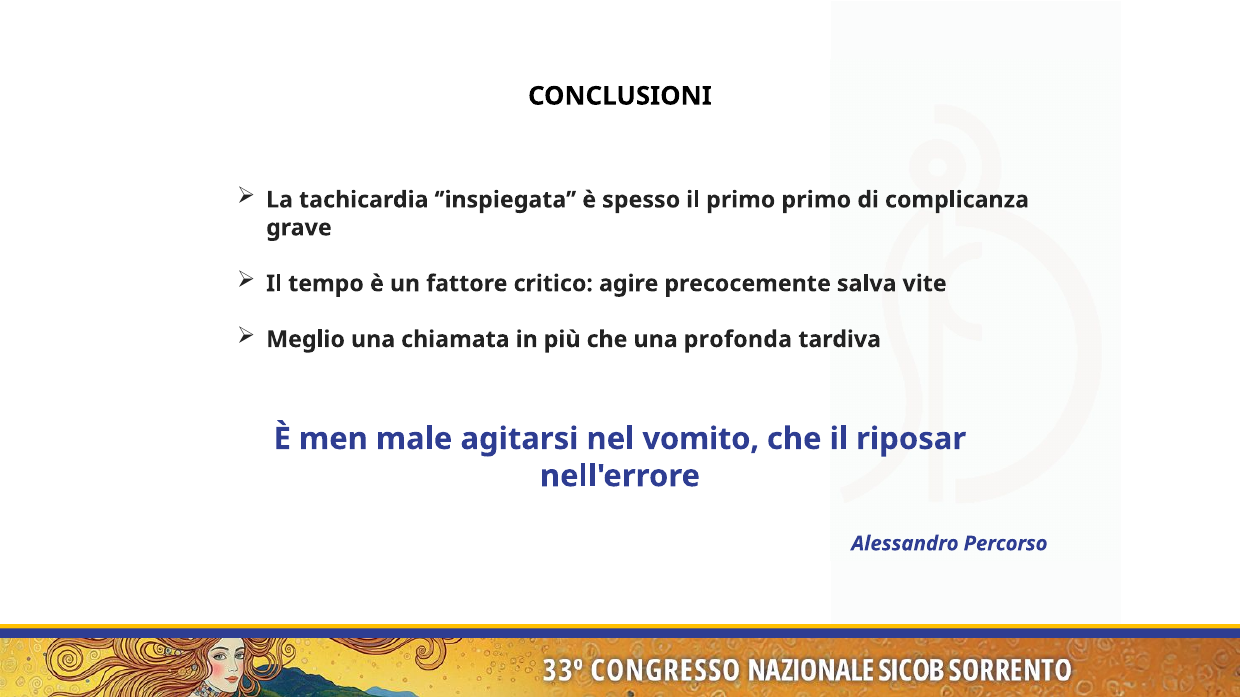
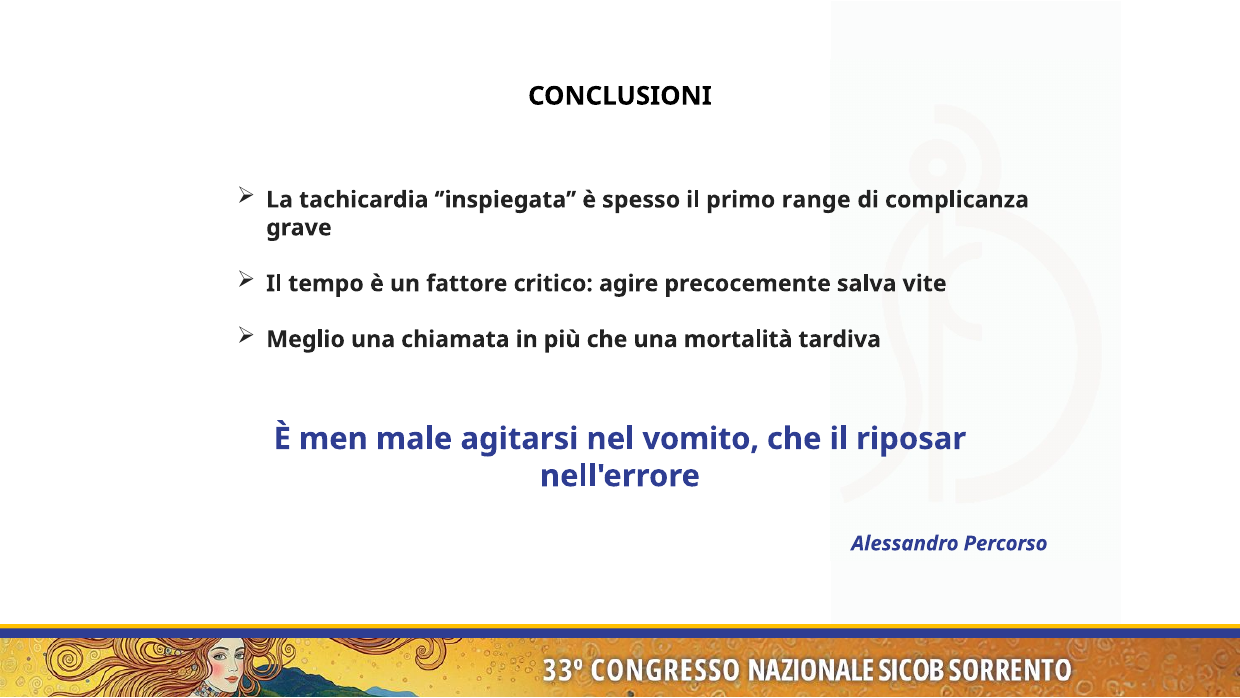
primo primo: primo -> range
profonda: profonda -> mortalità
